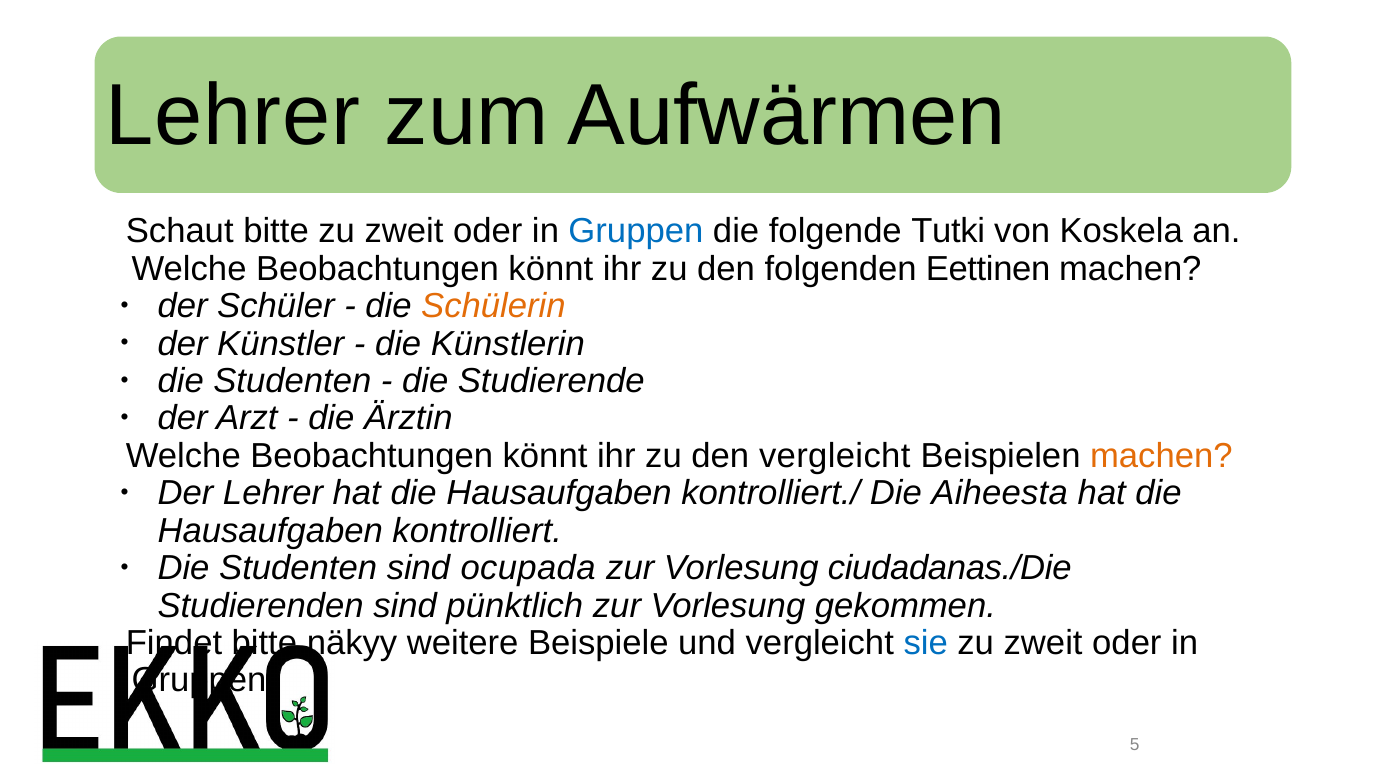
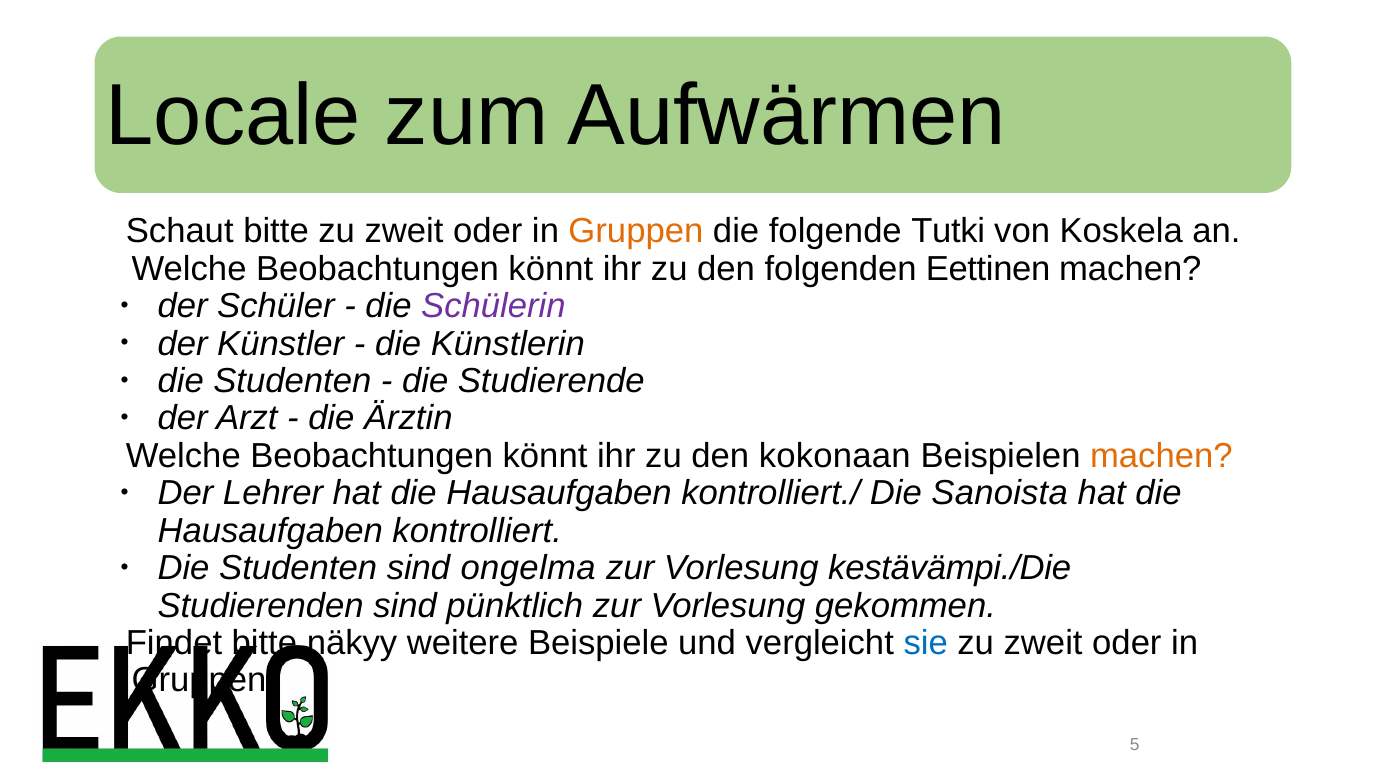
Lehrer at (233, 116): Lehrer -> Locale
Gruppen at (636, 231) colour: blue -> orange
Schülerin colour: orange -> purple
den vergleicht: vergleicht -> kokonaan
Aiheesta: Aiheesta -> Sanoista
ocupada: ocupada -> ongelma
ciudadanas./Die: ciudadanas./Die -> kestävämpi./Die
